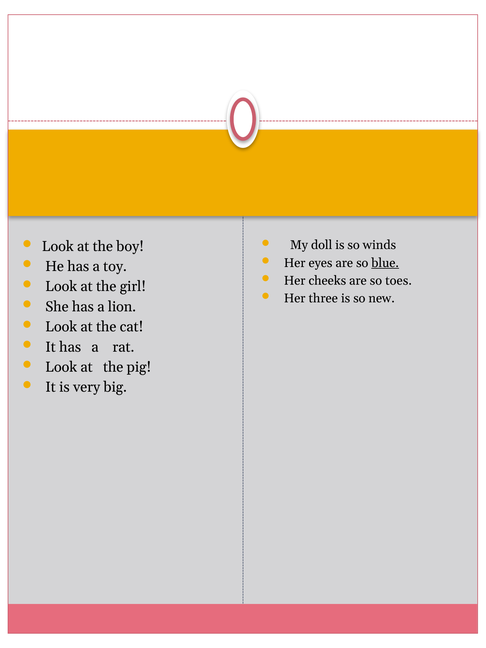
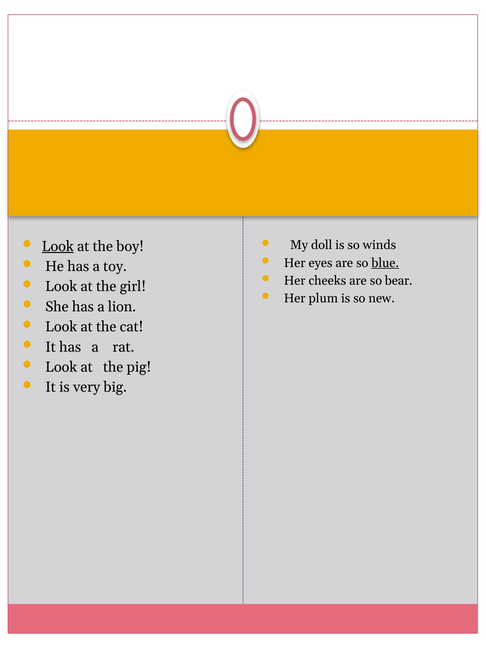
Look at (58, 246) underline: none -> present
toes: toes -> bear
three: three -> plum
